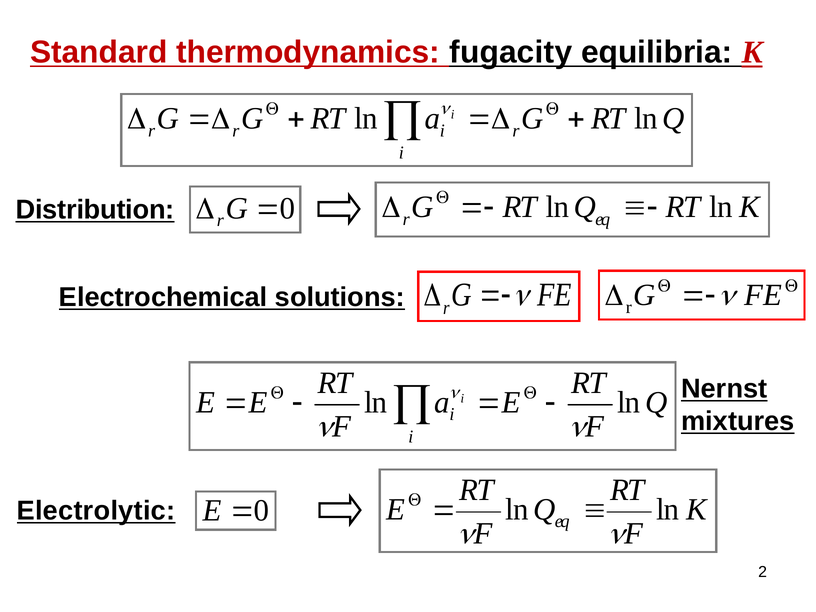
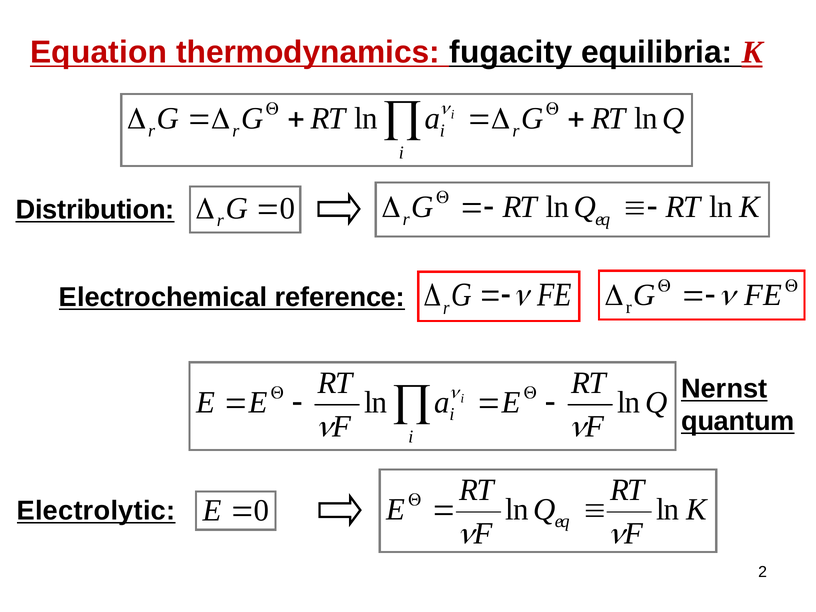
Standard: Standard -> Equation
solutions: solutions -> reference
mixtures: mixtures -> quantum
